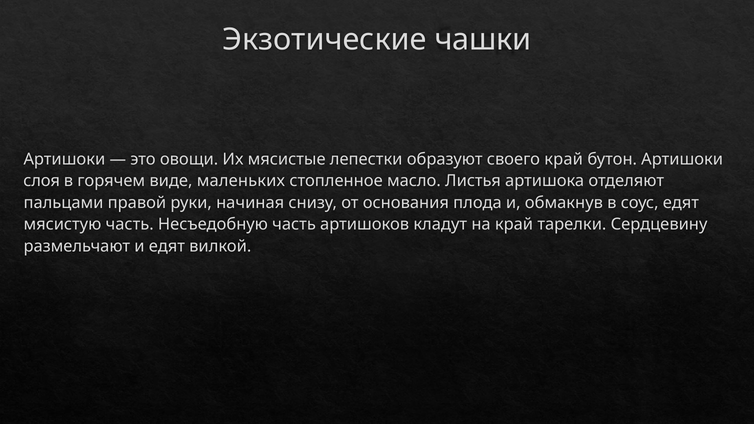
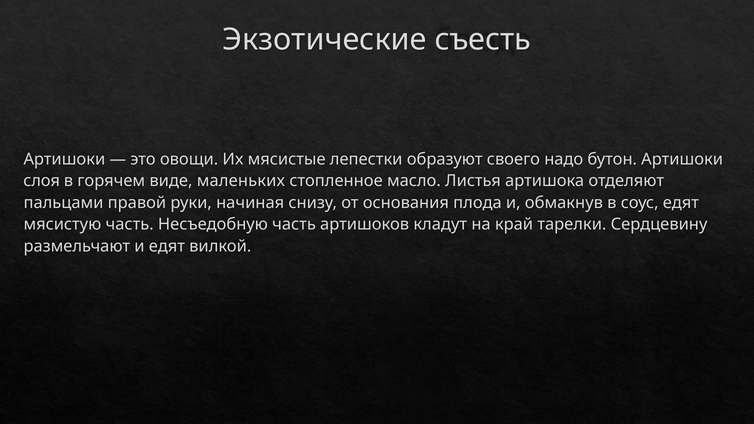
чашки: чашки -> съесть
своего край: край -> надо
